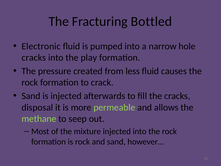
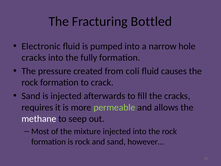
play: play -> fully
less: less -> coli
disposal: disposal -> requires
methane colour: light green -> white
